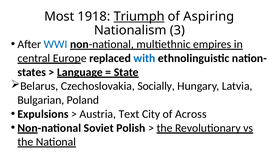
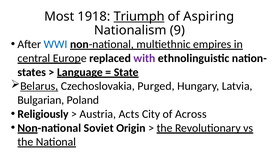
3: 3 -> 9
with colour: blue -> purple
Belarus underline: none -> present
Socially: Socially -> Purged
Expulsions: Expulsions -> Religiously
Text: Text -> Acts
Polish: Polish -> Origin
